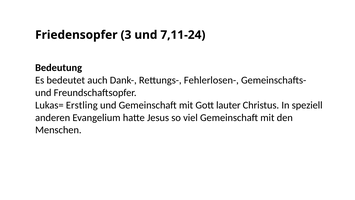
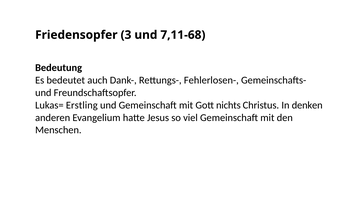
7,11-24: 7,11-24 -> 7,11-68
lauter: lauter -> nichts
speziell: speziell -> denken
